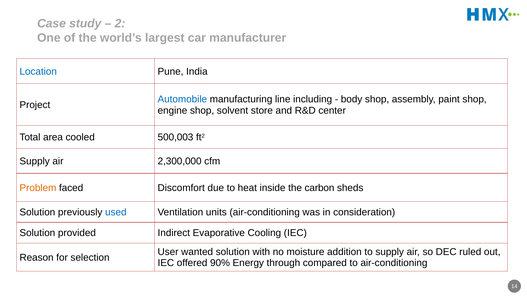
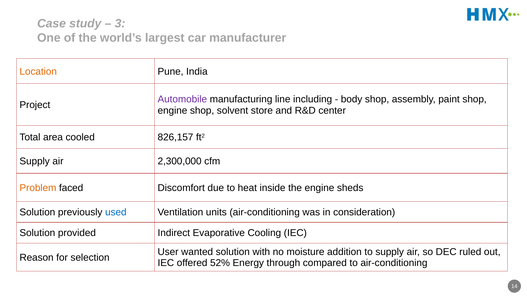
2: 2 -> 3
Location colour: blue -> orange
Automobile colour: blue -> purple
500,003: 500,003 -> 826,157
the carbon: carbon -> engine
90%: 90% -> 52%
